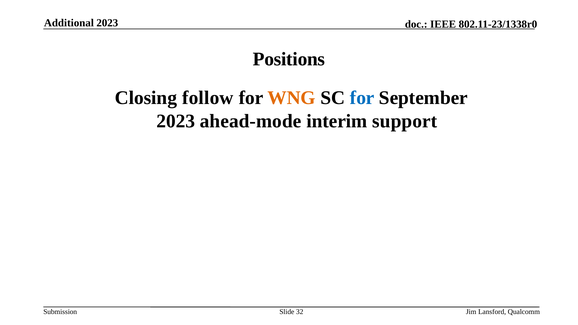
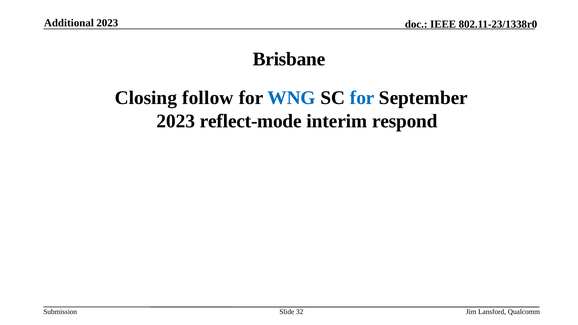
Positions: Positions -> Brisbane
WNG colour: orange -> blue
ahead-mode: ahead-mode -> reflect-mode
support: support -> respond
